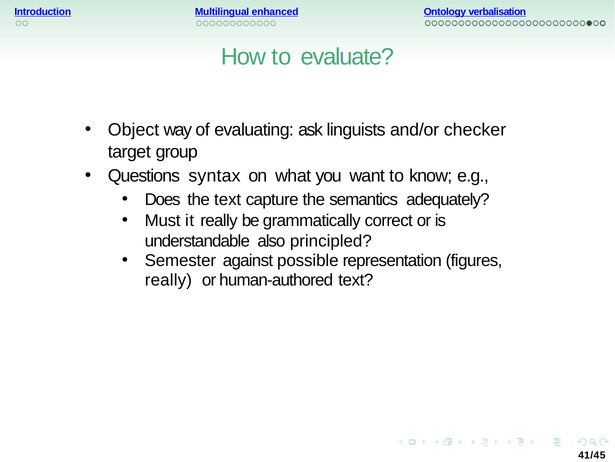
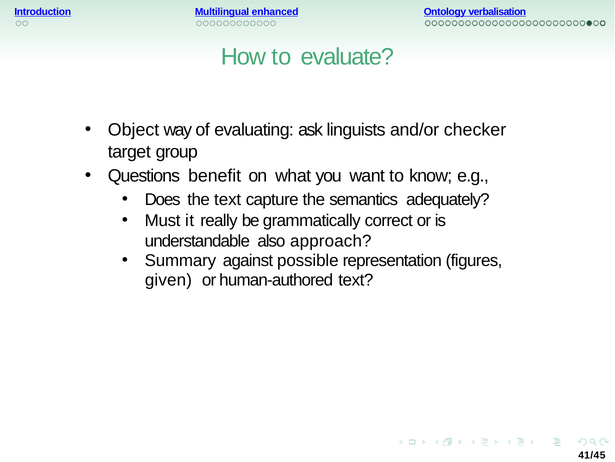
syntax: syntax -> benefit
principled: principled -> approach
Semester: Semester -> Summary
really at (168, 280): really -> given
